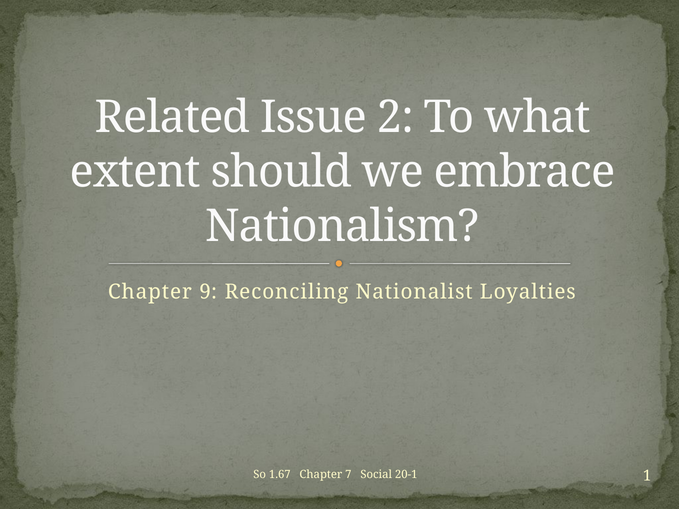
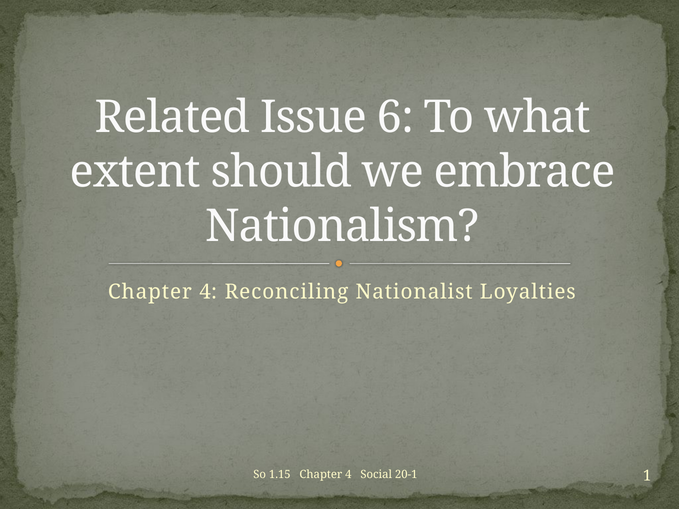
2: 2 -> 6
9 at (208, 292): 9 -> 4
1.67: 1.67 -> 1.15
7 at (348, 475): 7 -> 4
